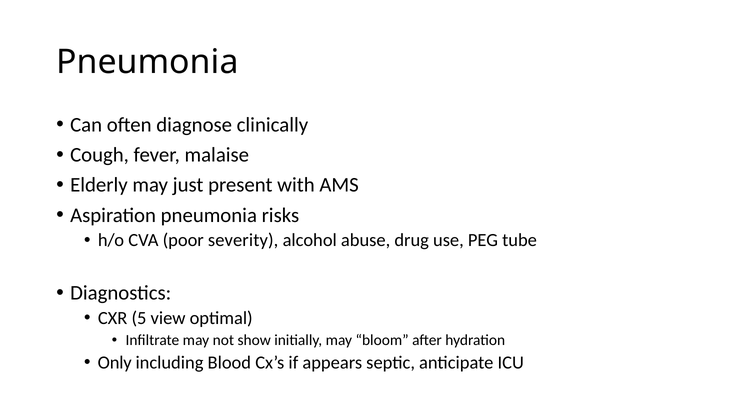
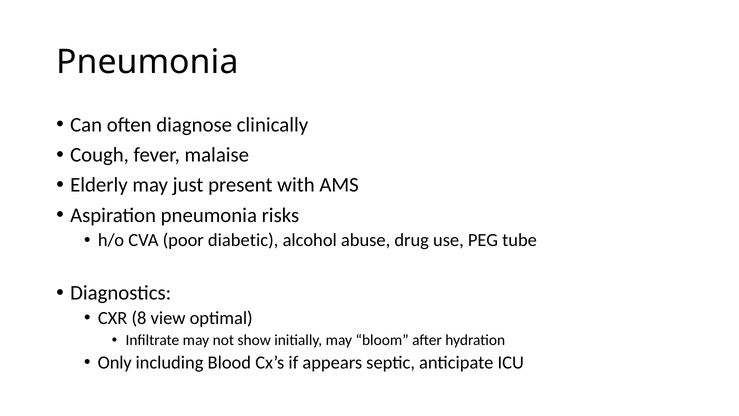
severity: severity -> diabetic
5: 5 -> 8
